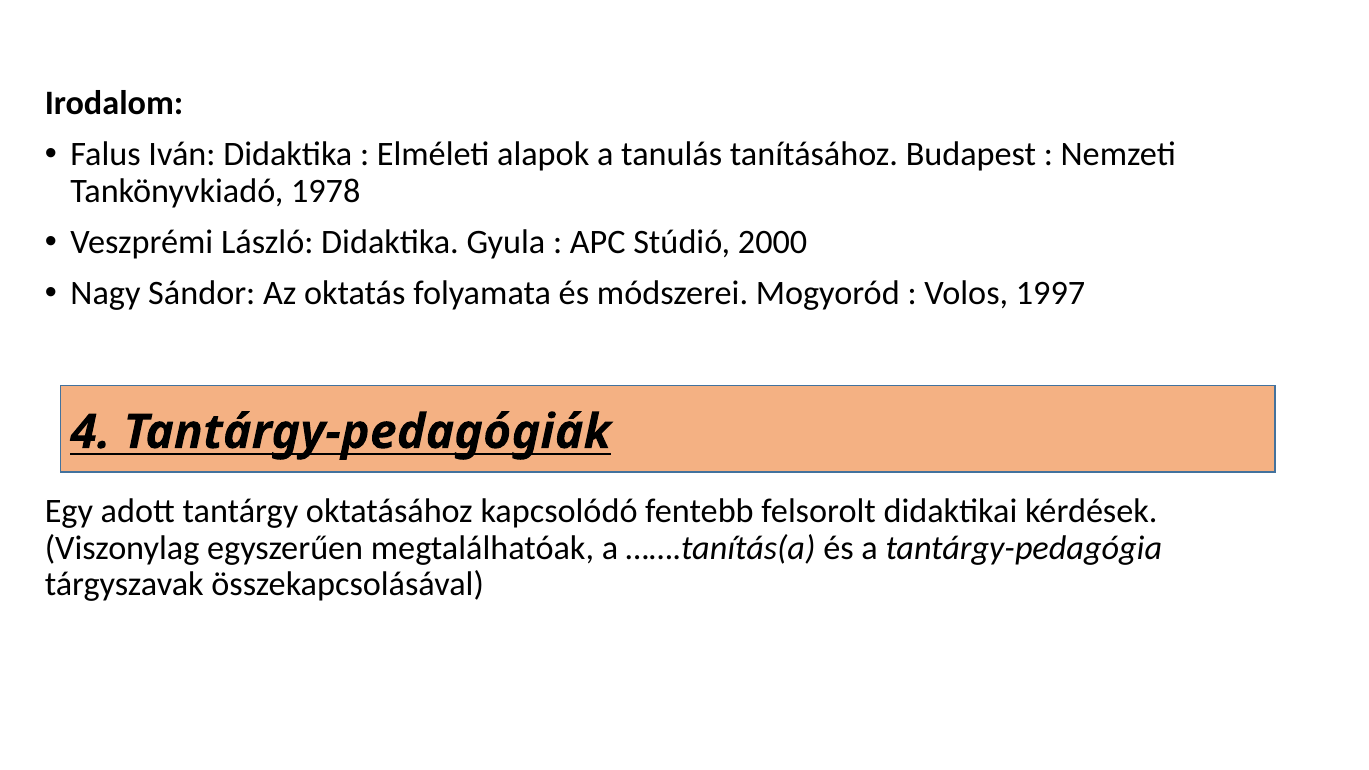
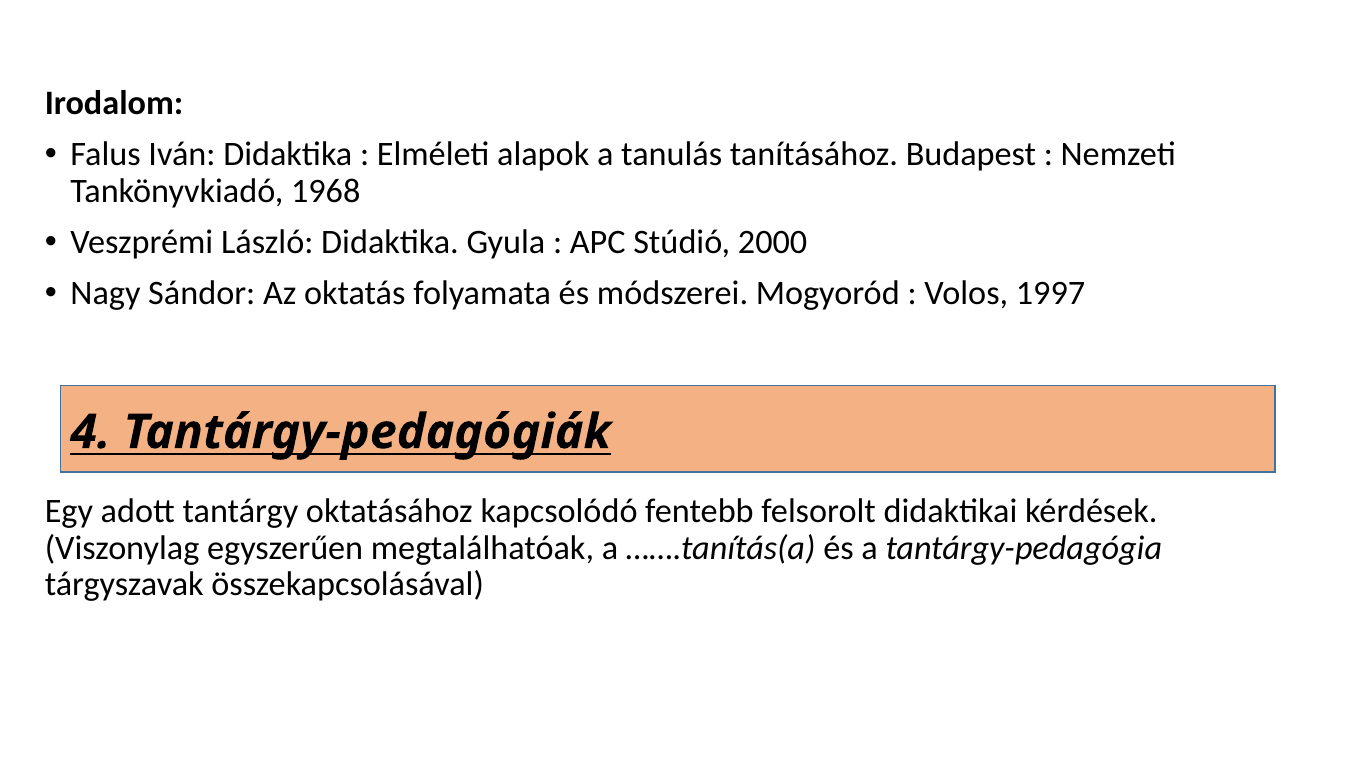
1978: 1978 -> 1968
